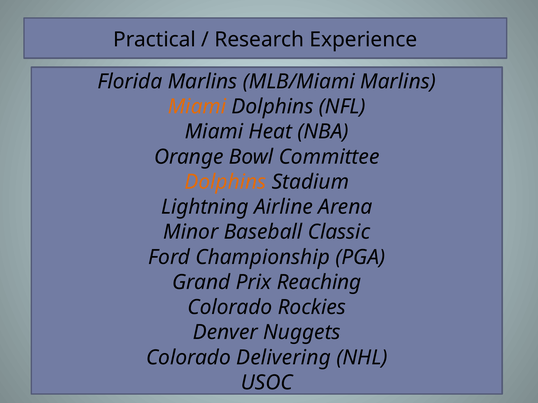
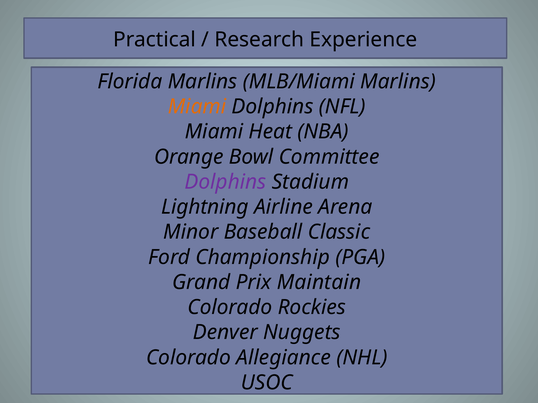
Dolphins at (225, 182) colour: orange -> purple
Reaching: Reaching -> Maintain
Delivering: Delivering -> Allegiance
